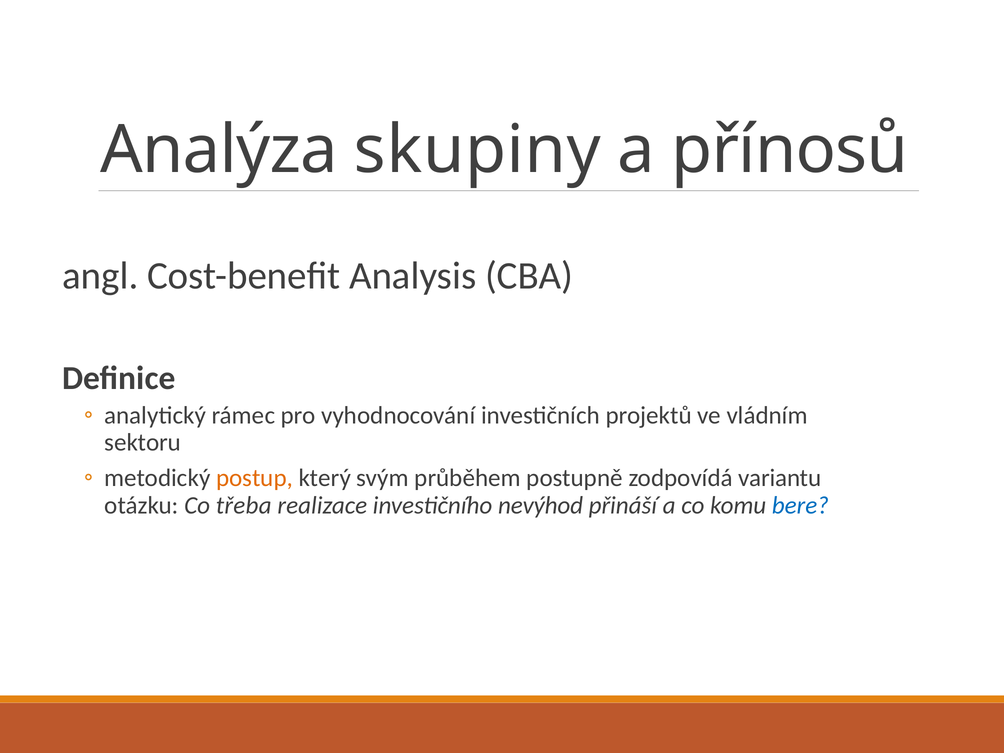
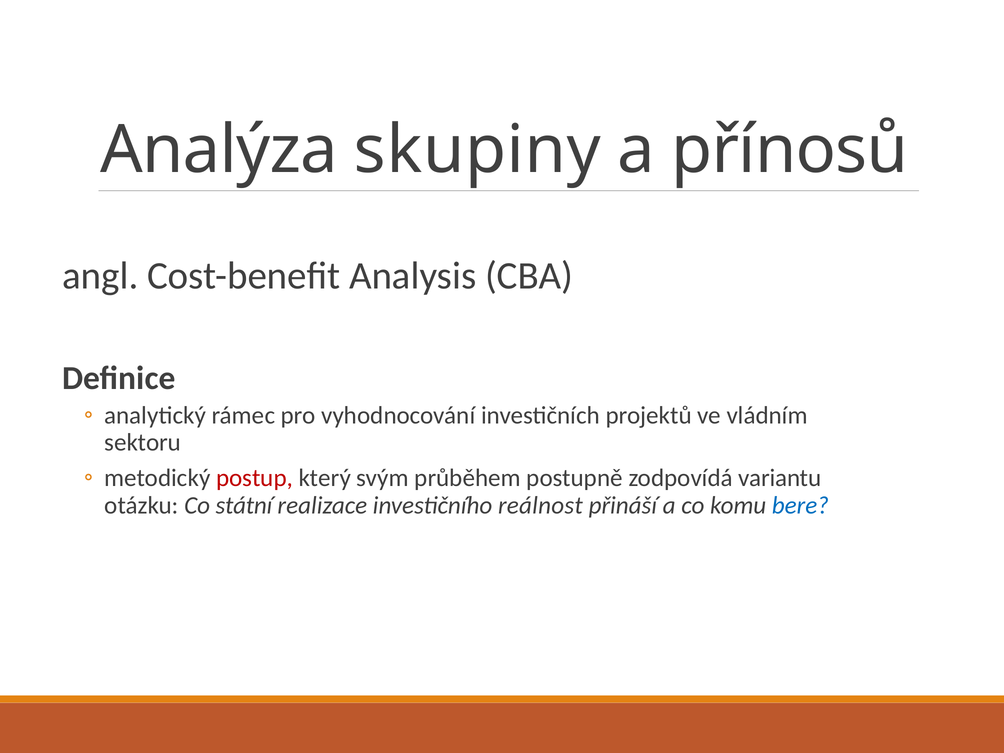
postup colour: orange -> red
třeba: třeba -> státní
nevýhod: nevýhod -> reálnost
